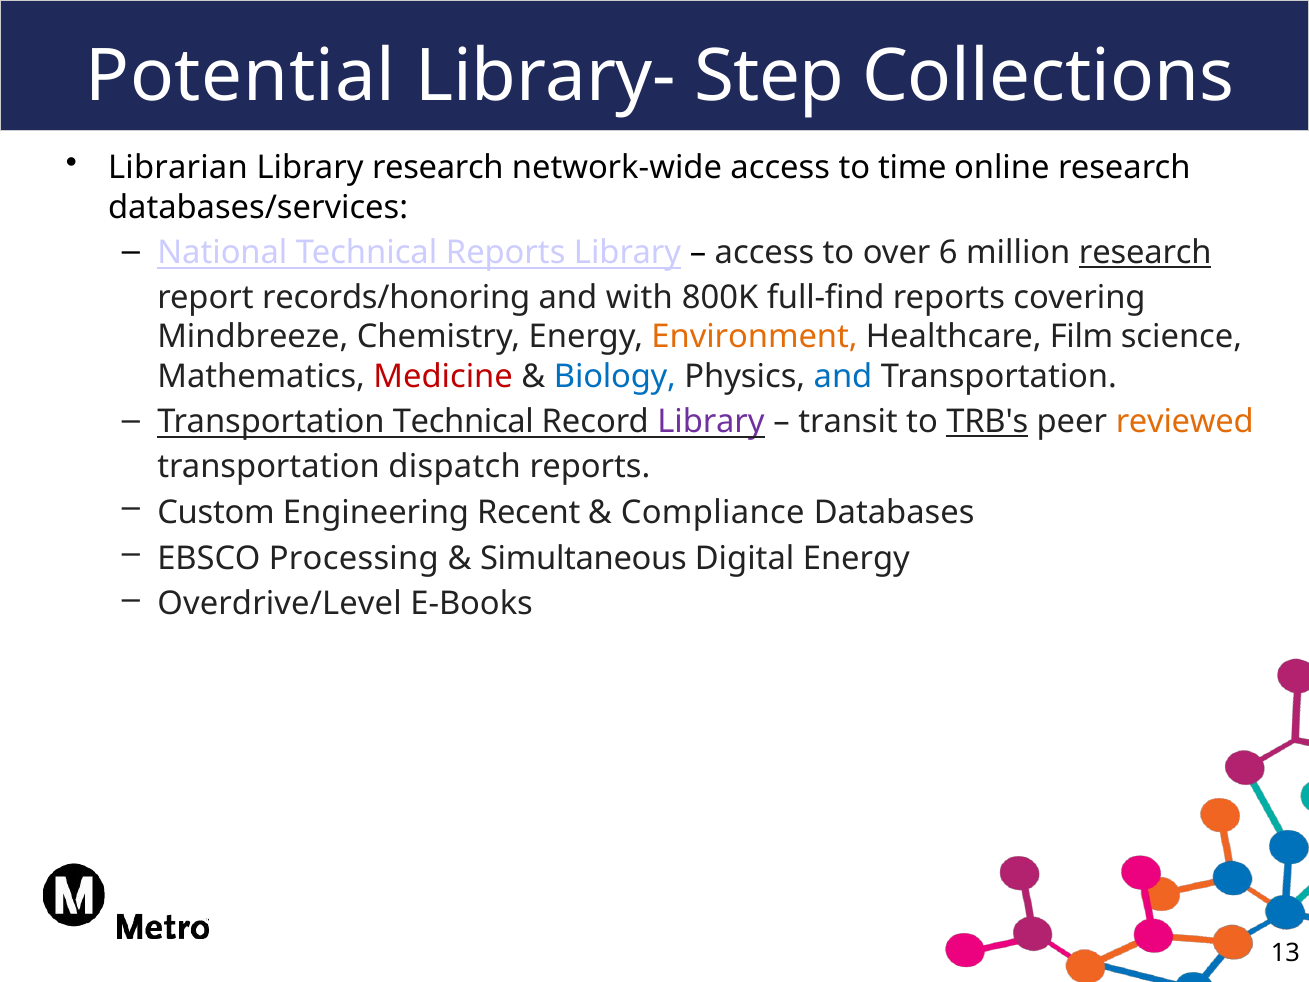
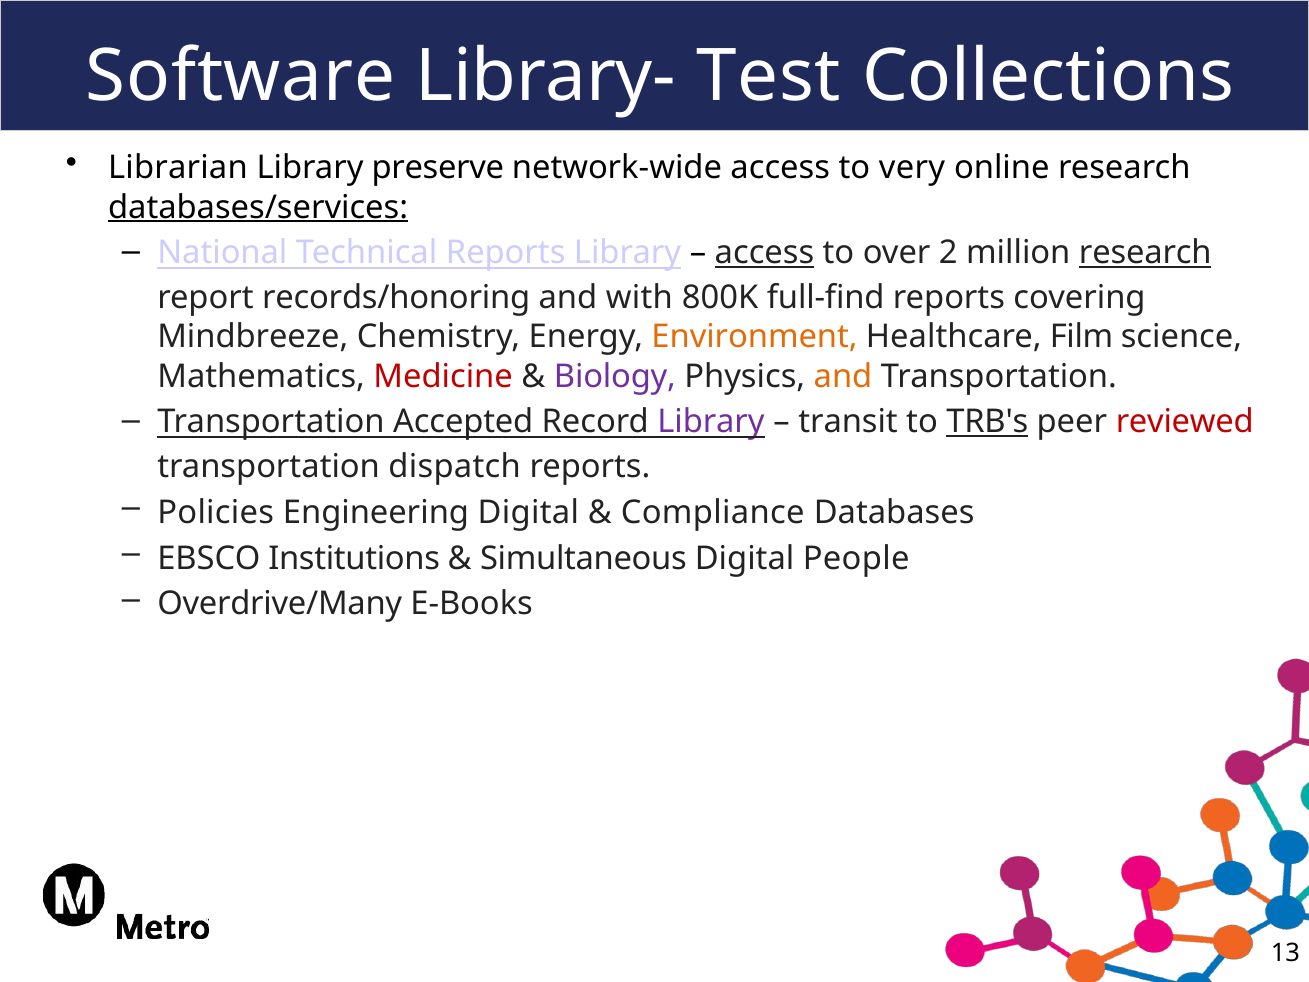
Potential: Potential -> Software
Step: Step -> Test
Library research: research -> preserve
time: time -> very
databases/services underline: none -> present
access at (764, 253) underline: none -> present
6: 6 -> 2
Biology colour: blue -> purple
and at (843, 376) colour: blue -> orange
Transportation Technical: Technical -> Accepted
reviewed colour: orange -> red
Custom: Custom -> Policies
Engineering Recent: Recent -> Digital
Processing: Processing -> Institutions
Digital Energy: Energy -> People
Overdrive/Level: Overdrive/Level -> Overdrive/Many
